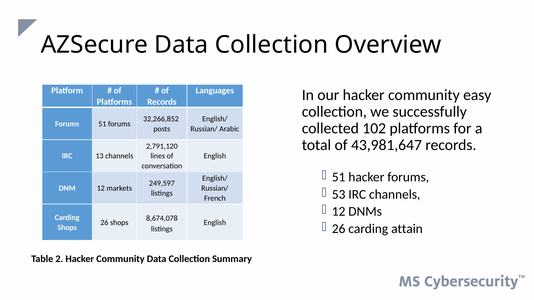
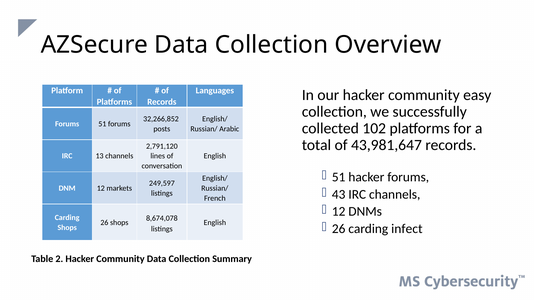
53: 53 -> 43
attain: attain -> infect
